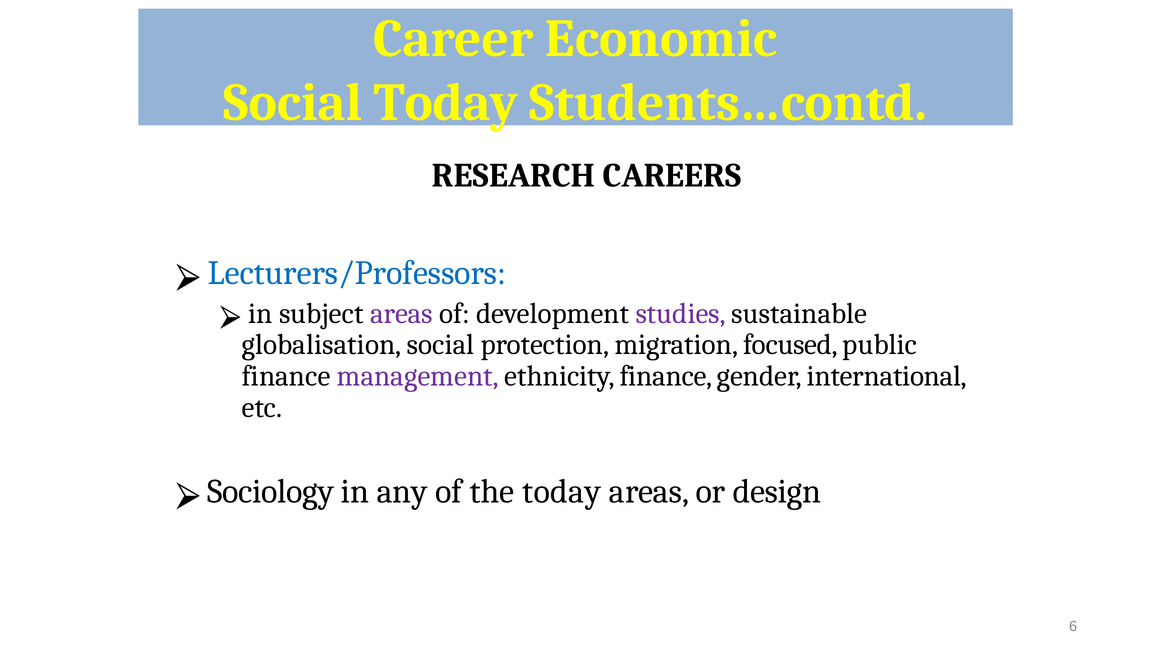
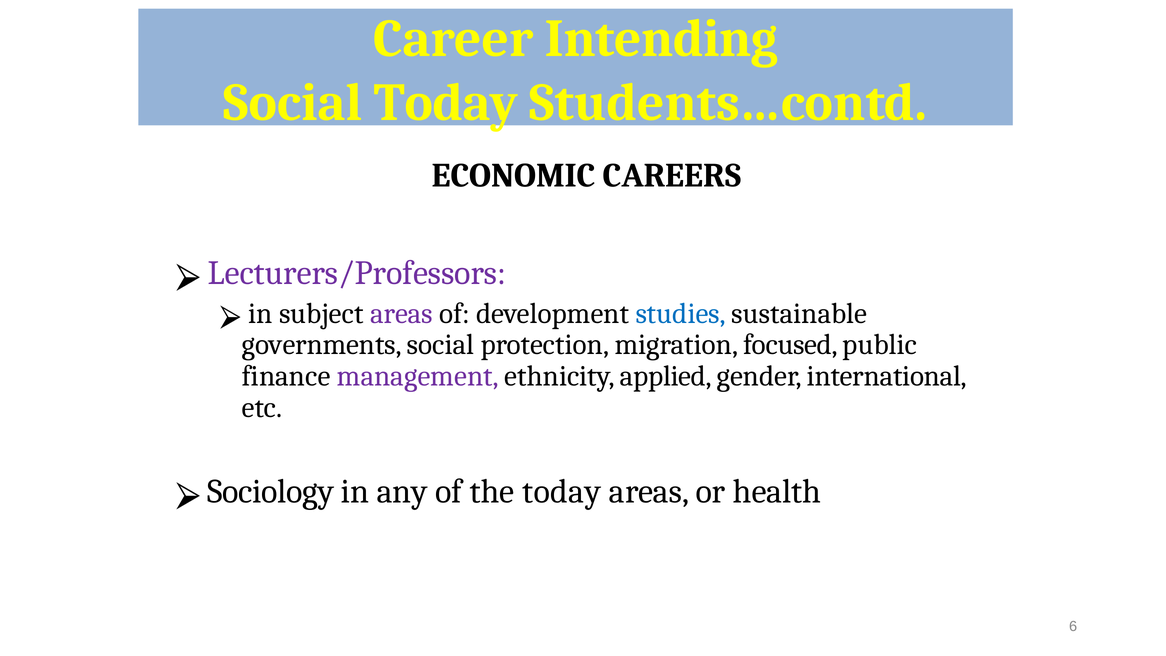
Economic: Economic -> Intending
RESEARCH: RESEARCH -> ECONOMIC
Lecturers/Professors colour: blue -> purple
studies colour: purple -> blue
globalisation: globalisation -> governments
ethnicity finance: finance -> applied
design: design -> health
